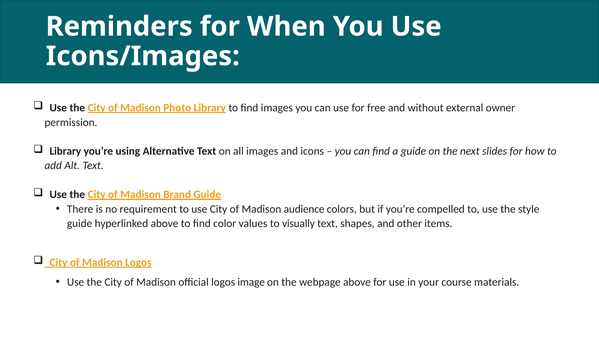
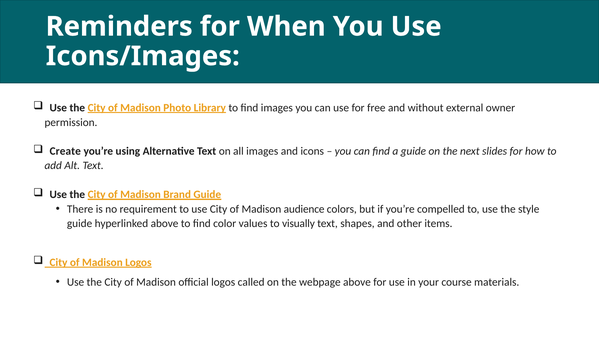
Library at (65, 151): Library -> Create
image: image -> called
